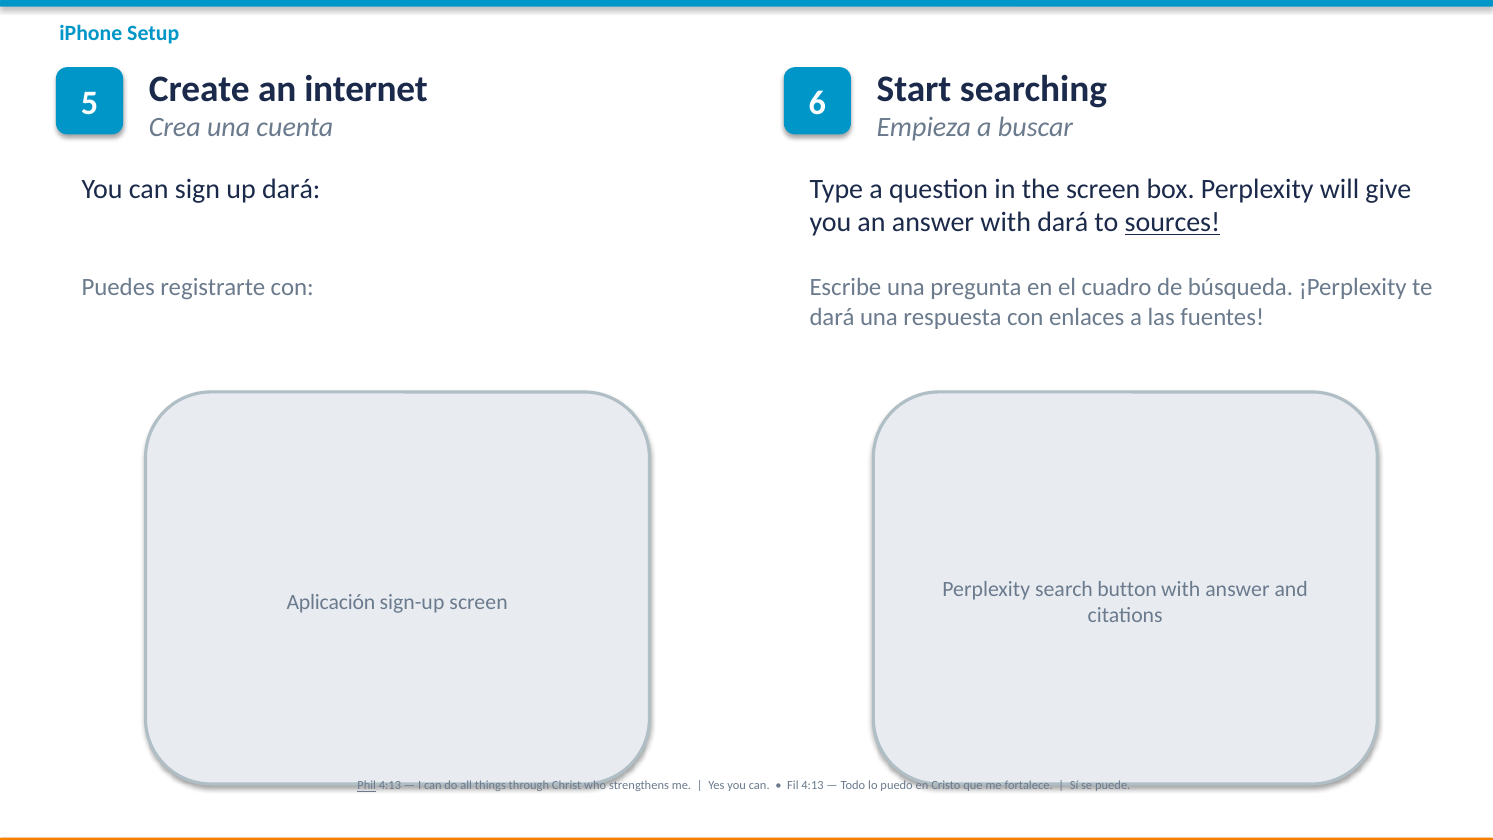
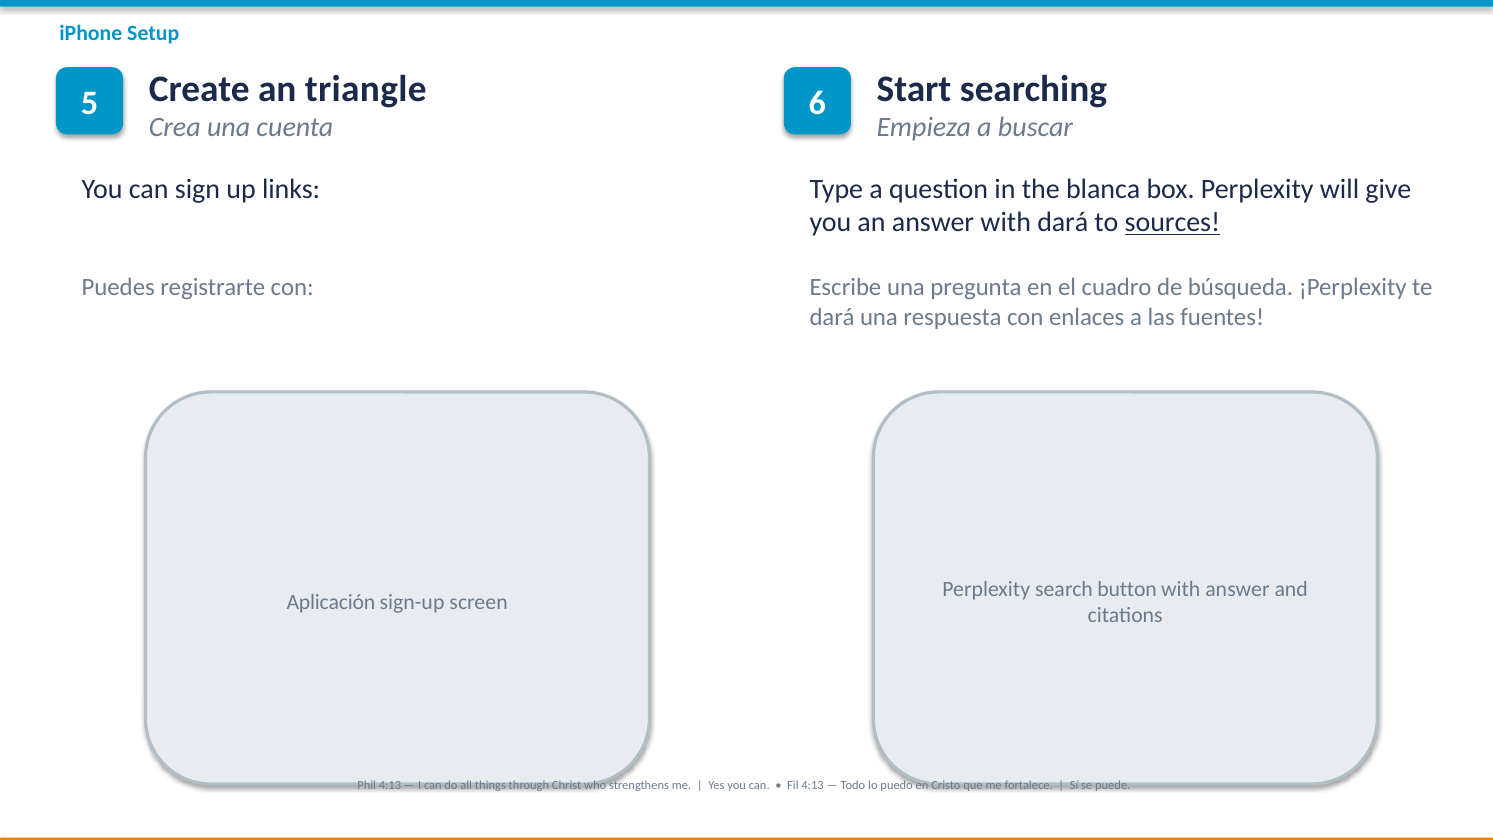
internet: internet -> triangle
up dará: dará -> links
the screen: screen -> blanca
Phil underline: present -> none
